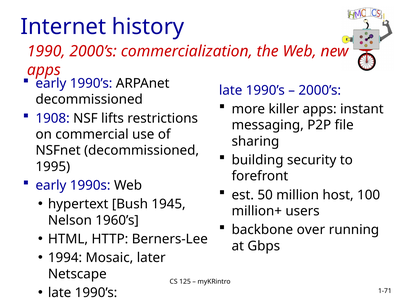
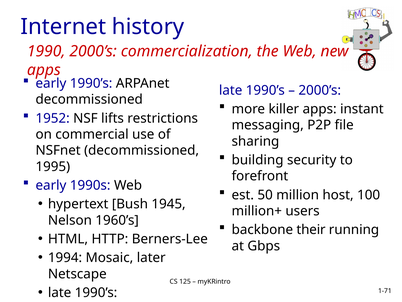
1908: 1908 -> 1952
over: over -> their
